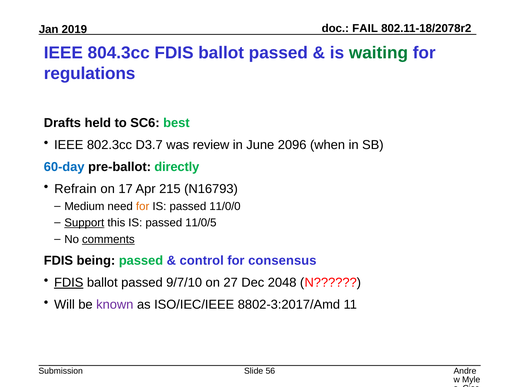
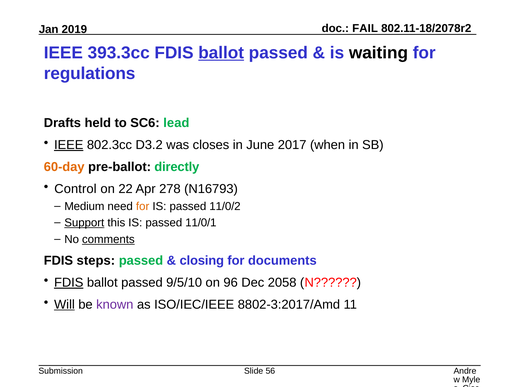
804.3cc: 804.3cc -> 393.3cc
ballot at (221, 53) underline: none -> present
waiting colour: green -> black
best: best -> lead
IEEE at (69, 145) underline: none -> present
D3.7: D3.7 -> D3.2
review: review -> closes
2096: 2096 -> 2017
60-day colour: blue -> orange
Refrain: Refrain -> Control
17: 17 -> 22
215: 215 -> 278
11/0/0: 11/0/0 -> 11/0/2
11/0/5: 11/0/5 -> 11/0/1
being: being -> steps
control: control -> closing
consensus: consensus -> documents
9/7/10: 9/7/10 -> 9/5/10
27: 27 -> 96
2048: 2048 -> 2058
Will underline: none -> present
